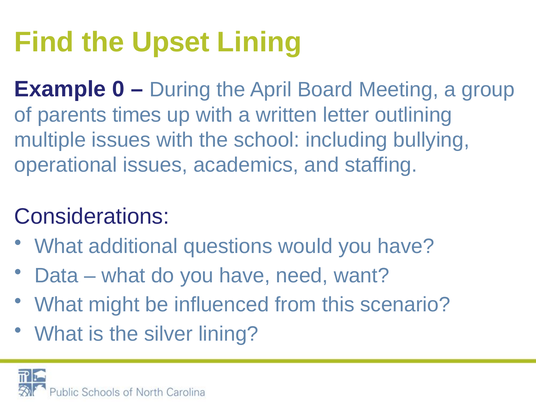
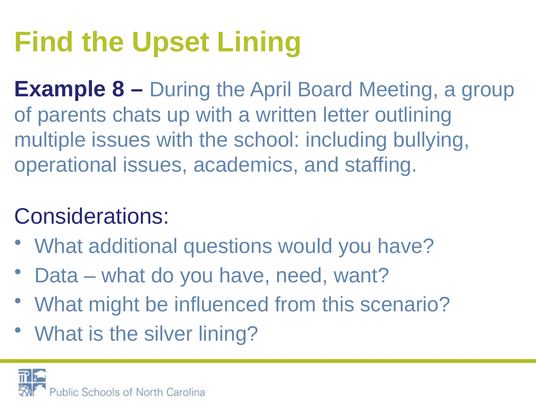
0: 0 -> 8
times: times -> chats
